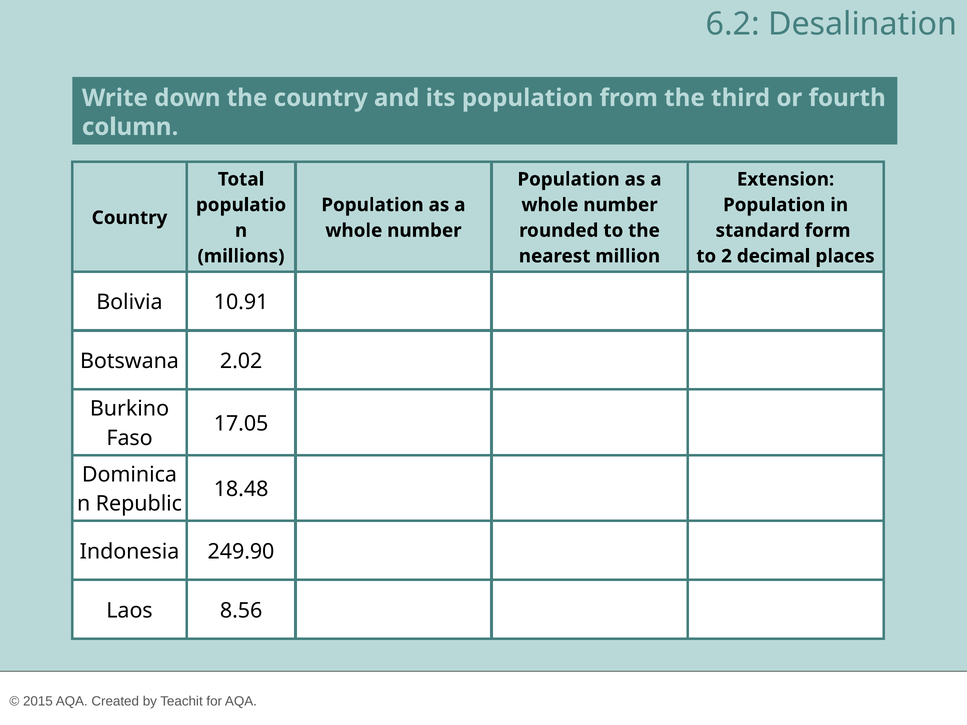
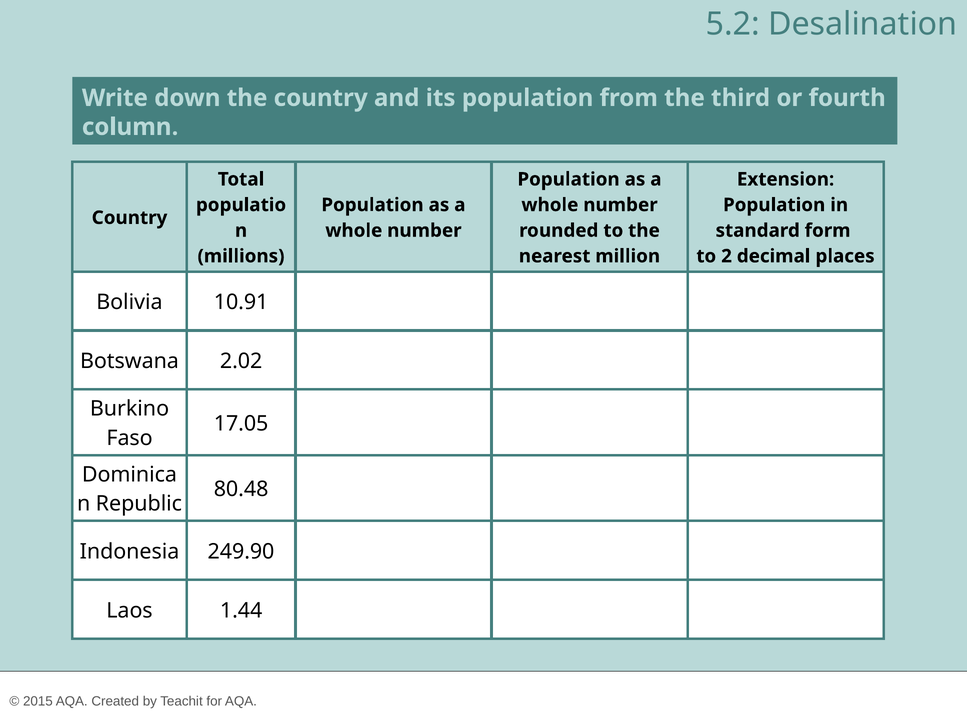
6.2: 6.2 -> 5.2
18.48: 18.48 -> 80.48
8.56: 8.56 -> 1.44
